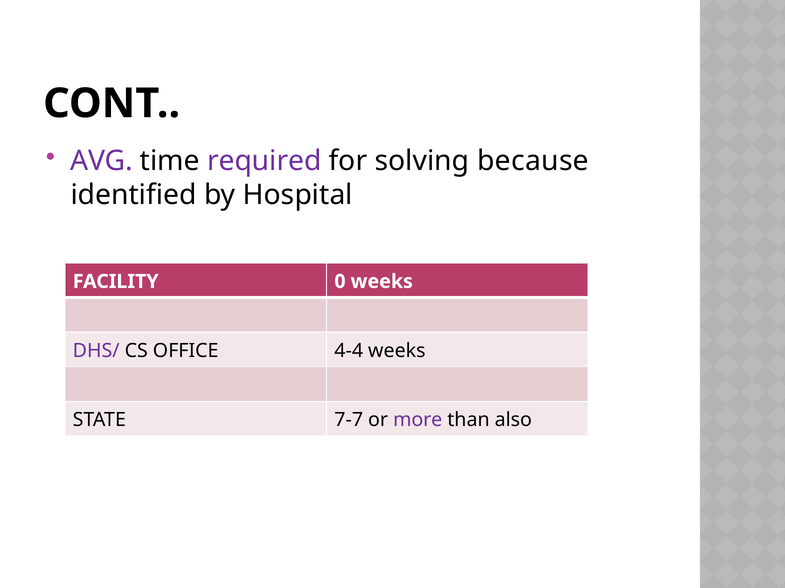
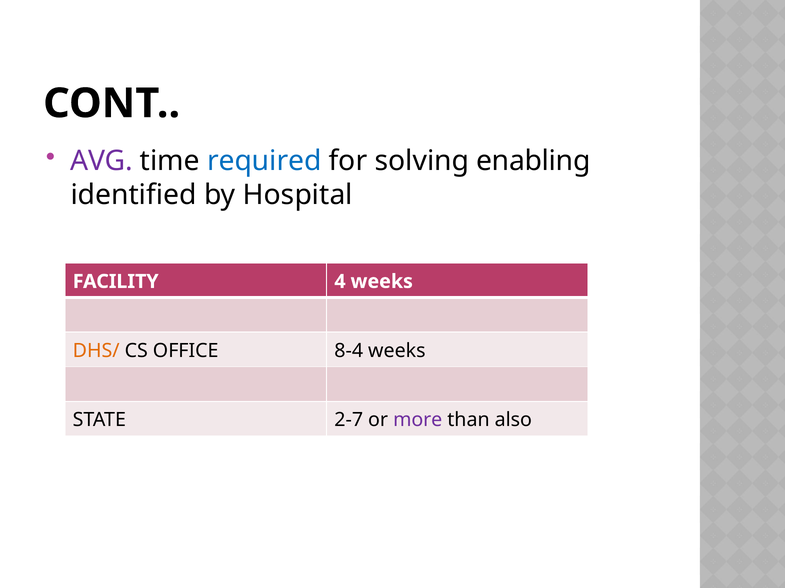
required colour: purple -> blue
because: because -> enabling
0: 0 -> 4
DHS/ colour: purple -> orange
4-4: 4-4 -> 8-4
7-7: 7-7 -> 2-7
